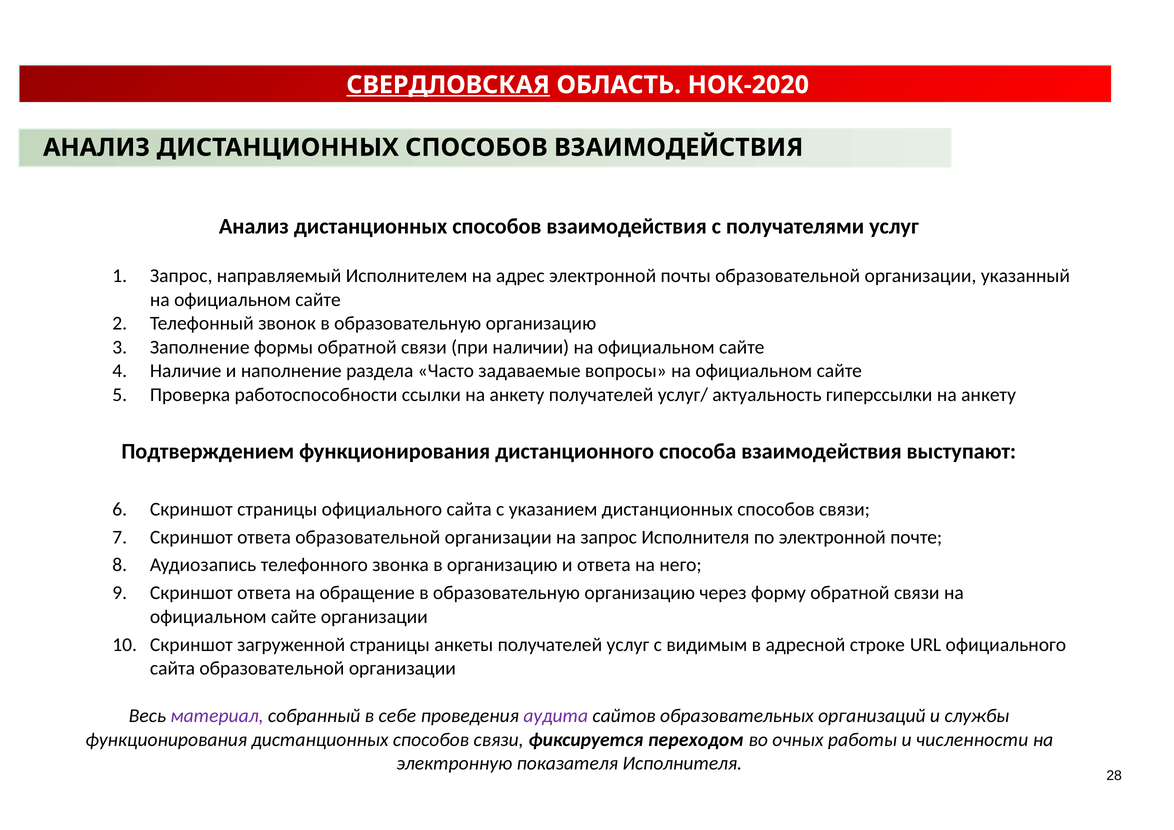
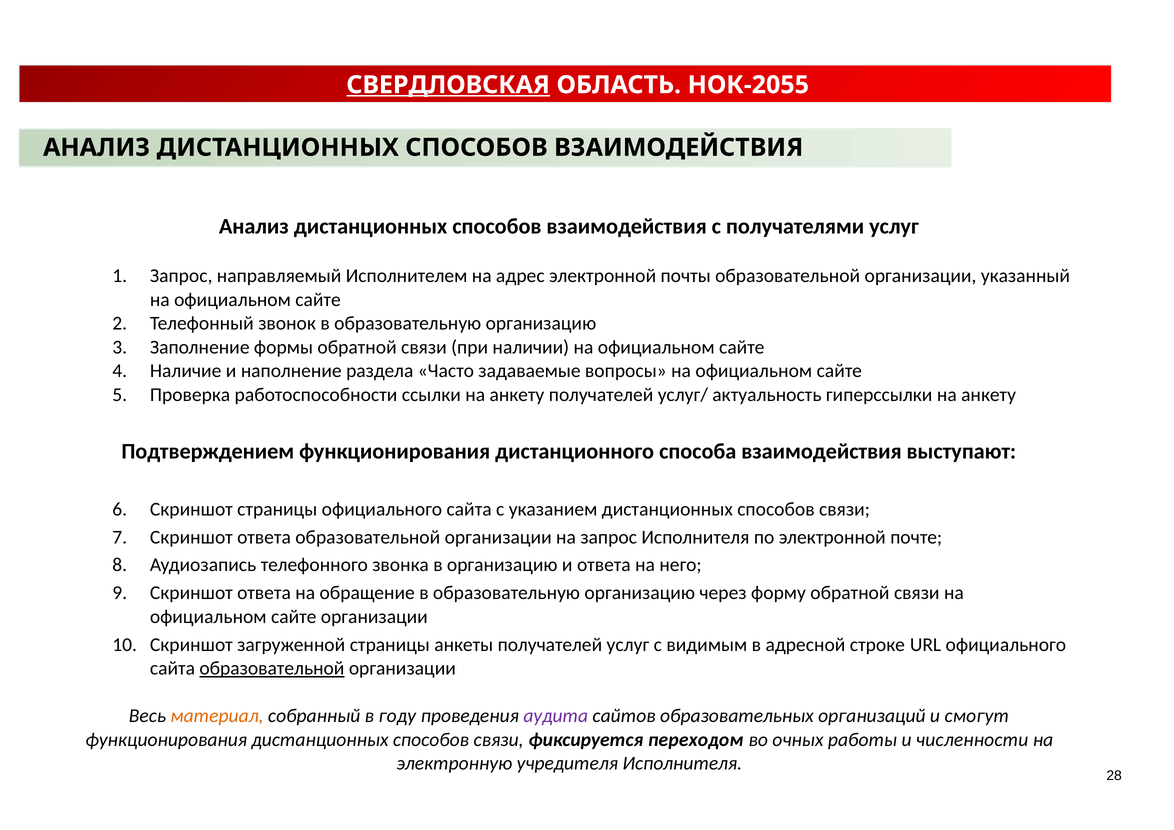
НОК-2020: НОК-2020 -> НОК-2055
образовательной at (272, 669) underline: none -> present
материал colour: purple -> orange
себе: себе -> году
службы: службы -> смогут
показателя: показателя -> учредителя
